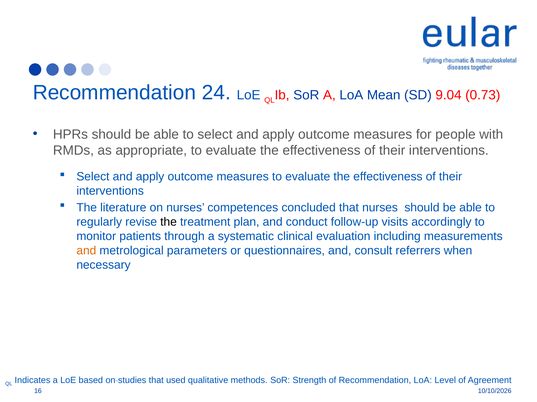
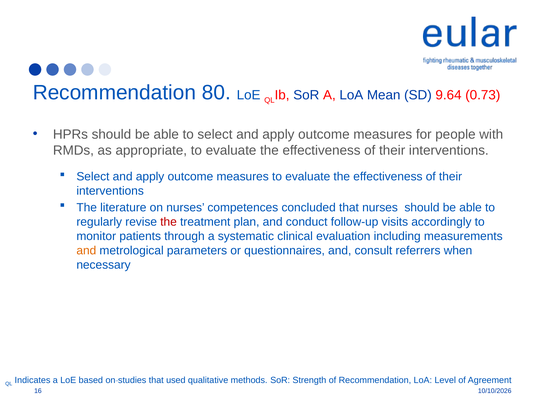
24: 24 -> 80
9.04: 9.04 -> 9.64
the at (169, 222) colour: black -> red
